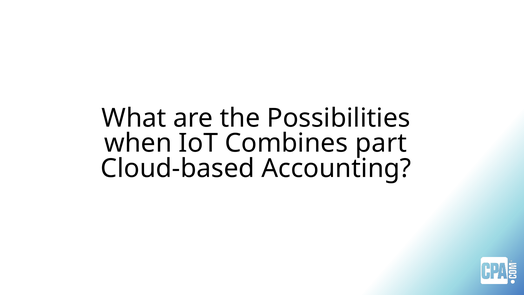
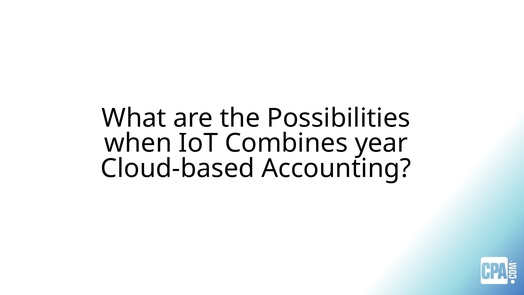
part: part -> year
